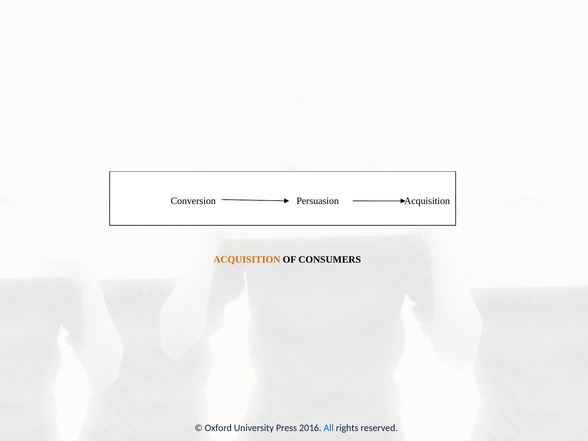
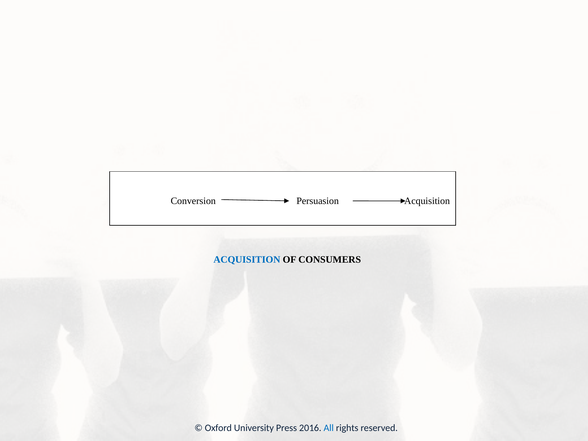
ACQUISITION at (247, 260) colour: orange -> blue
